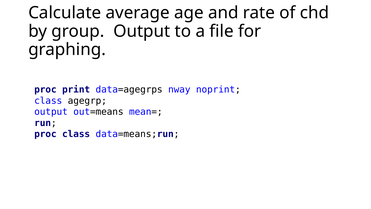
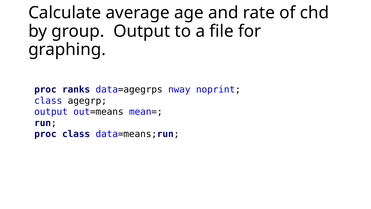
print: print -> ranks
